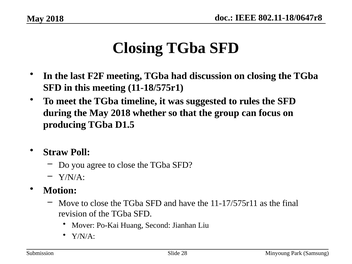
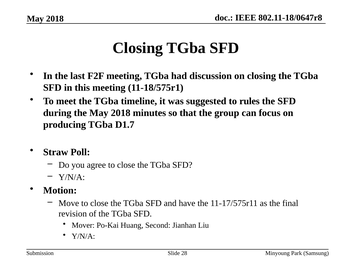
whether: whether -> minutes
D1.5: D1.5 -> D1.7
